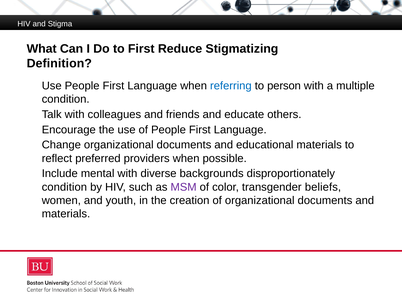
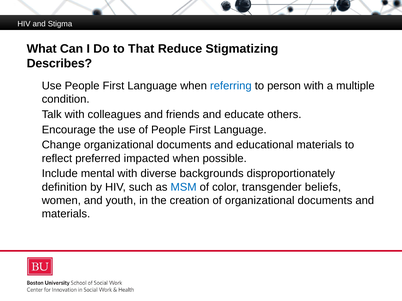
to First: First -> That
Definition: Definition -> Describes
providers: providers -> impacted
condition at (64, 187): condition -> definition
MSM colour: purple -> blue
